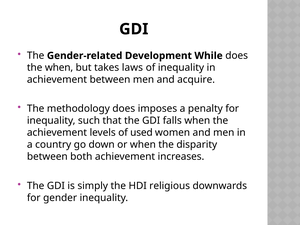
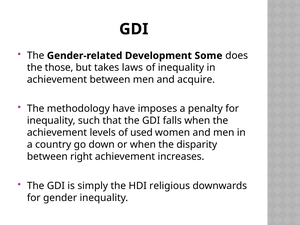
While: While -> Some
the when: when -> those
methodology does: does -> have
both: both -> right
